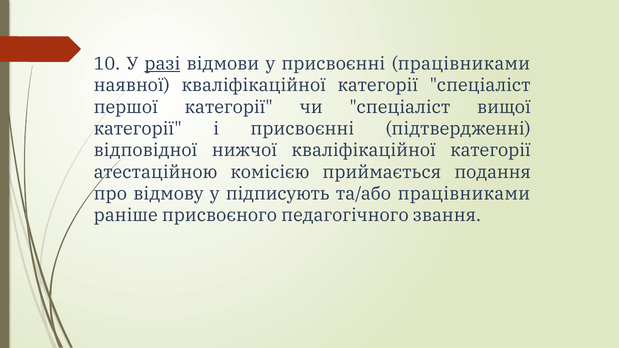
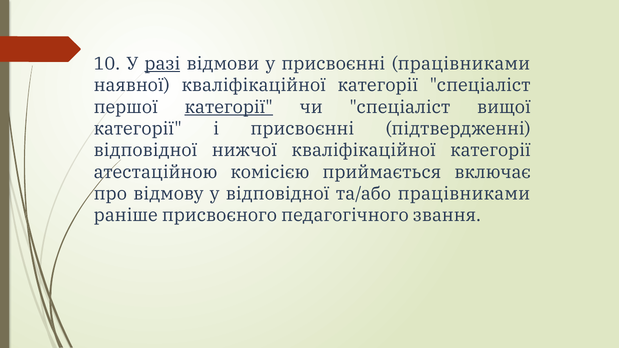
категорії at (229, 107) underline: none -> present
подання: подання -> включає
у підписують: підписують -> відповідної
